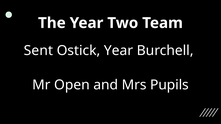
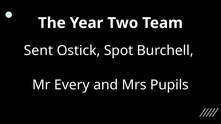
Ostick Year: Year -> Spot
Open: Open -> Every
